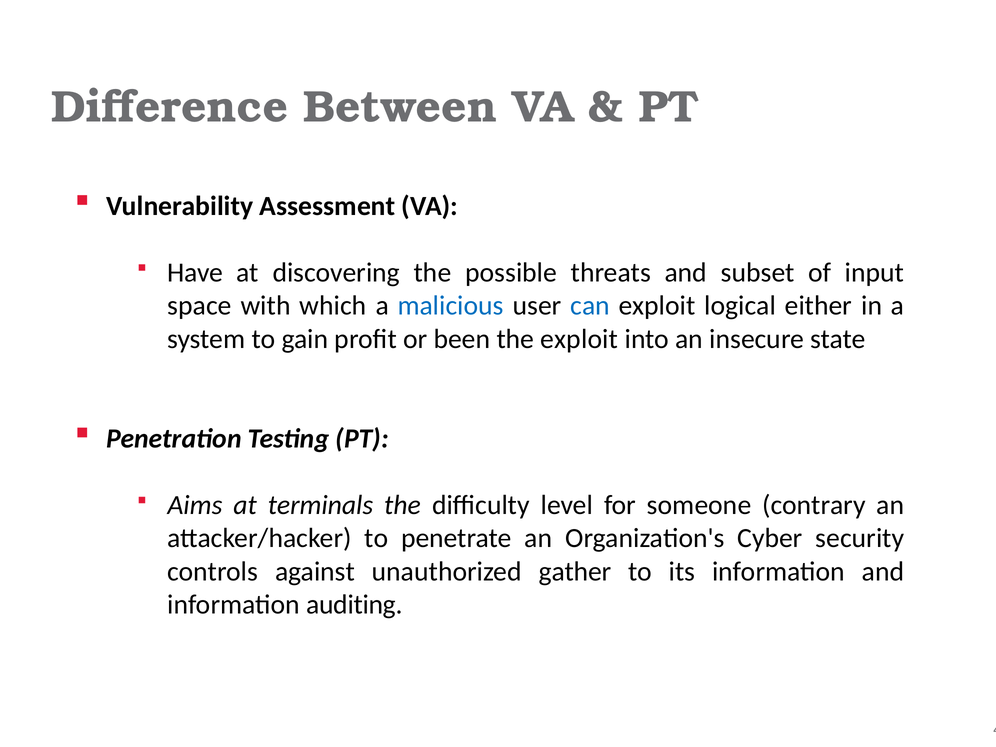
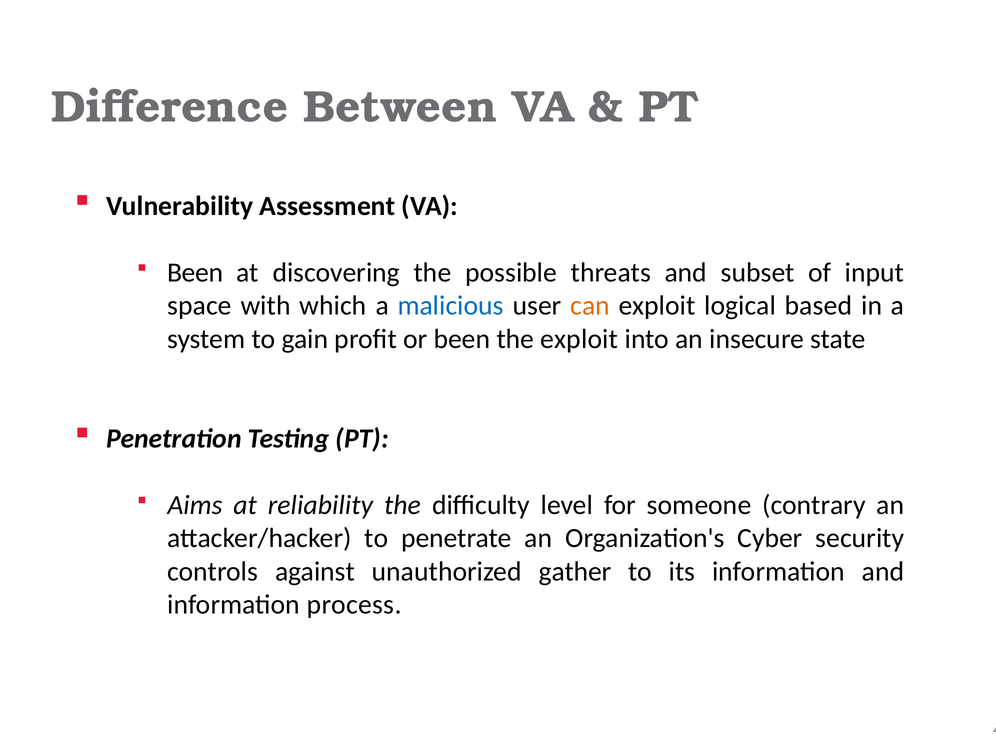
Have at (195, 273): Have -> Been
can colour: blue -> orange
either: either -> based
terminals: terminals -> reliability
auditing: auditing -> process
